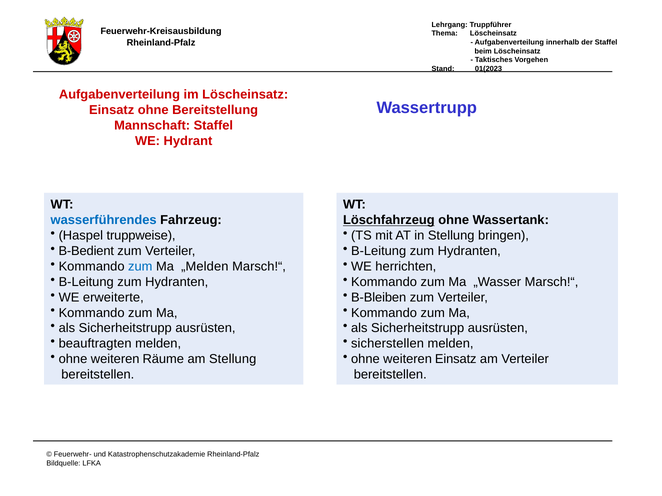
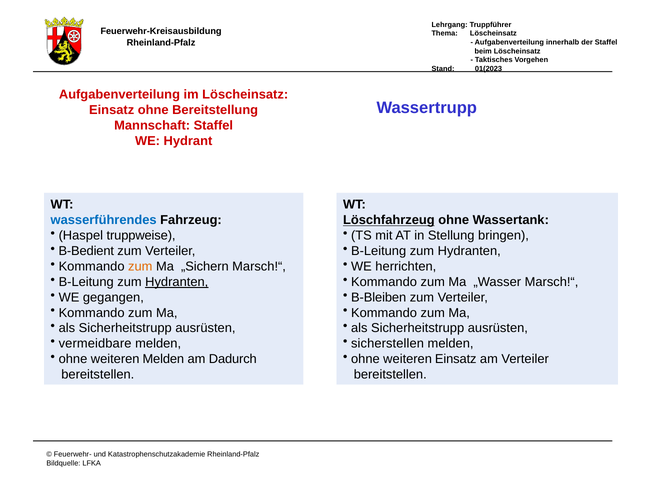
zum at (140, 267) colour: blue -> orange
„Melden: „Melden -> „Sichern
Hydranten at (177, 282) underline: none -> present
erweiterte: erweiterte -> gegangen
beauftragten: beauftragten -> vermeidbare
weiteren Räume: Räume -> Melden
am Stellung: Stellung -> Dadurch
